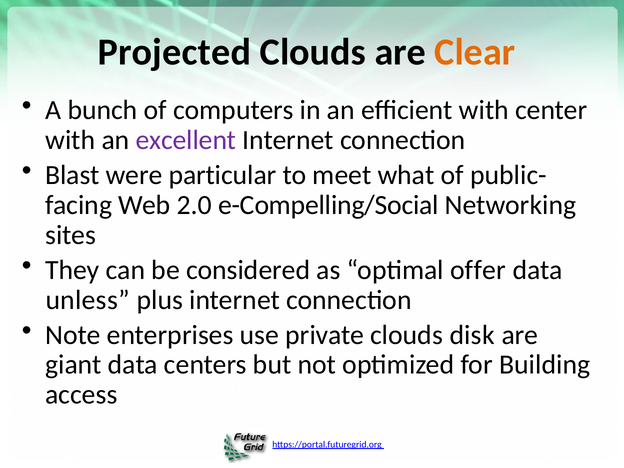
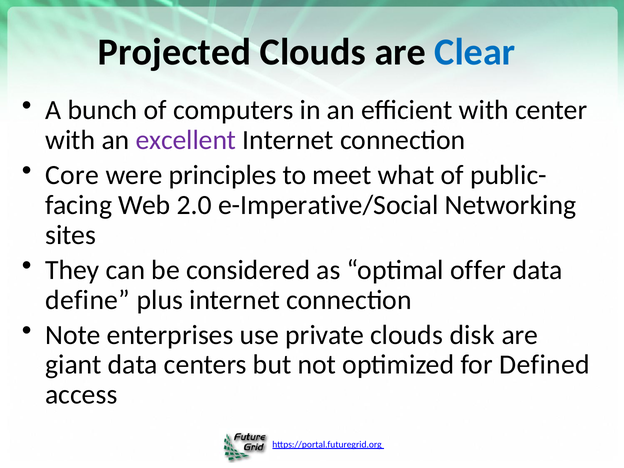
Clear colour: orange -> blue
Blast: Blast -> Core
particular: particular -> principles
e-Compelling/Social: e-Compelling/Social -> e-Imperative/Social
unless: unless -> define
Building: Building -> Defined
